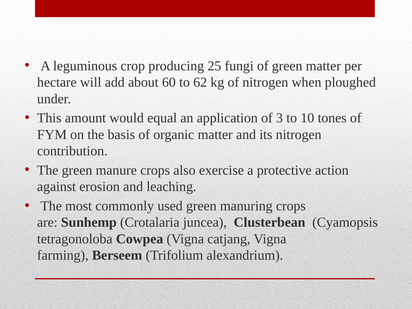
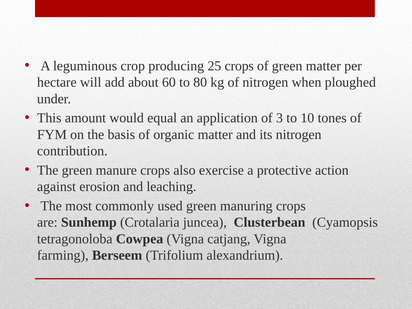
25 fungi: fungi -> crops
62: 62 -> 80
